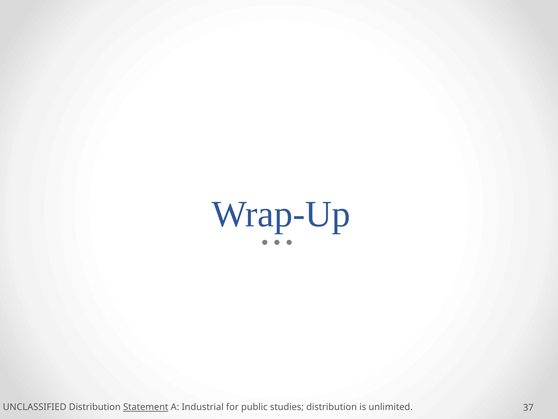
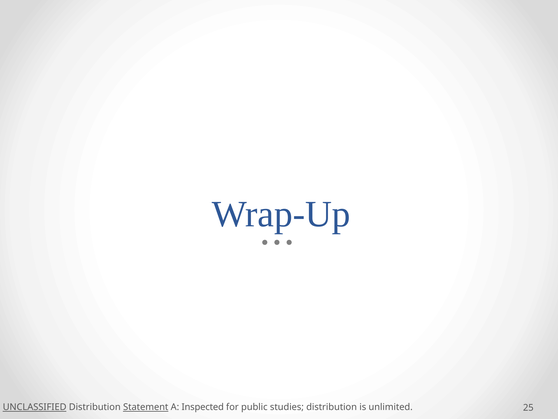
UNCLASSIFIED underline: none -> present
Industrial: Industrial -> Inspected
37: 37 -> 25
